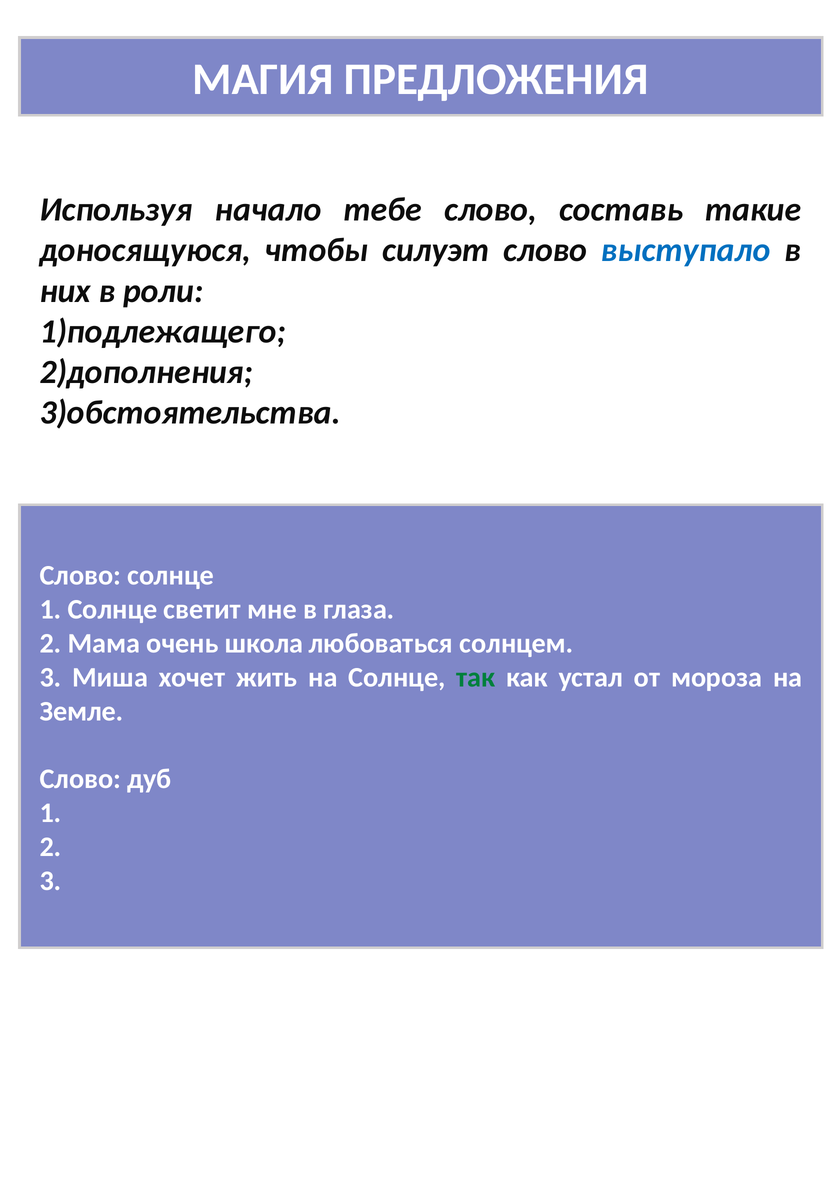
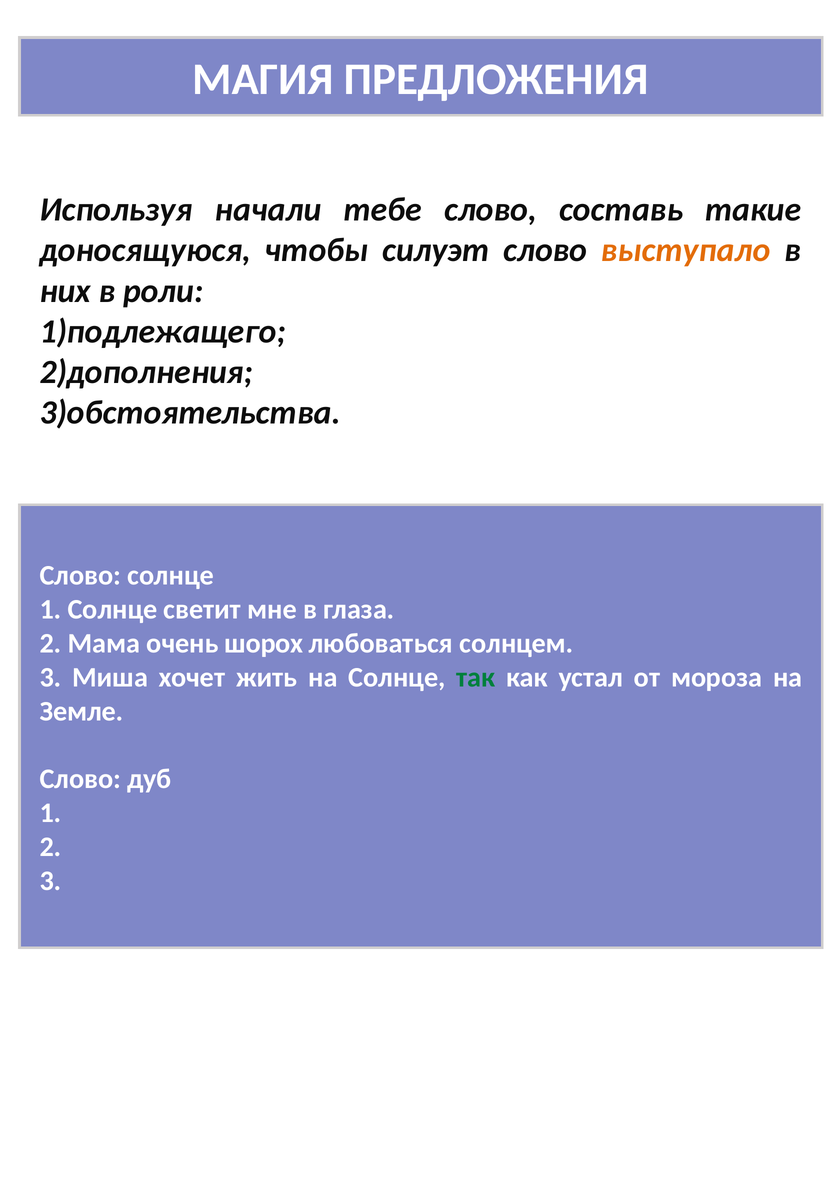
начало: начало -> начали
выступало colour: blue -> orange
школа: школа -> шорох
